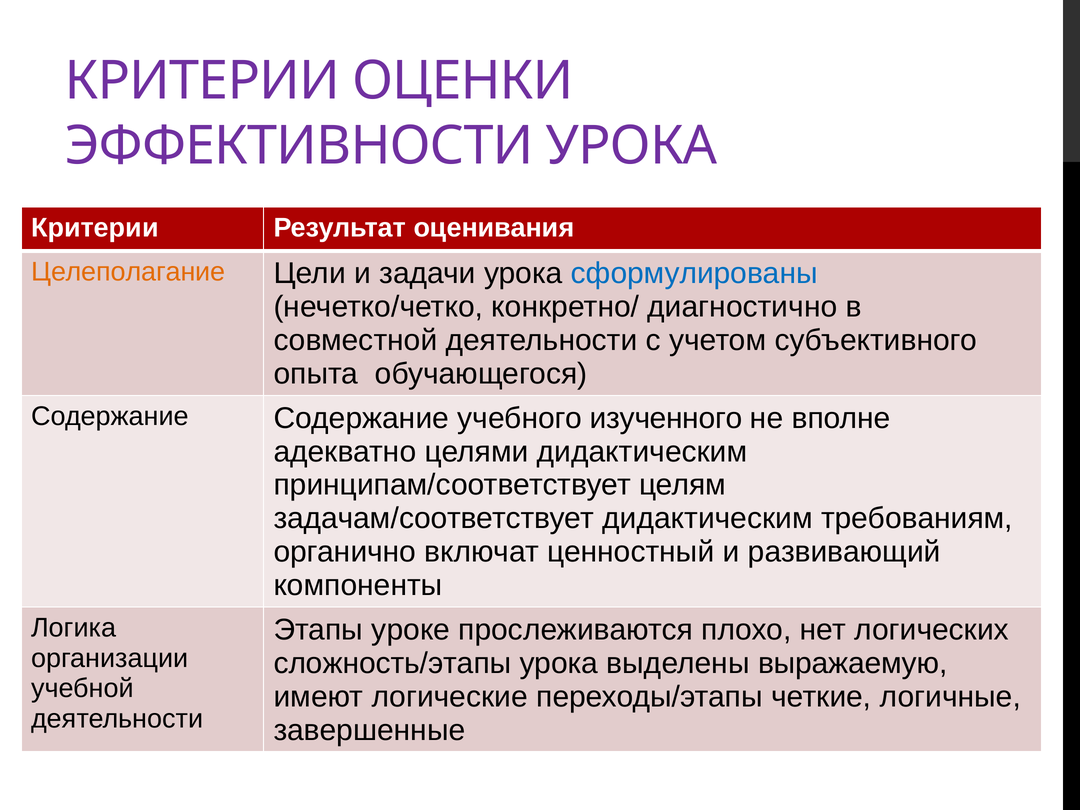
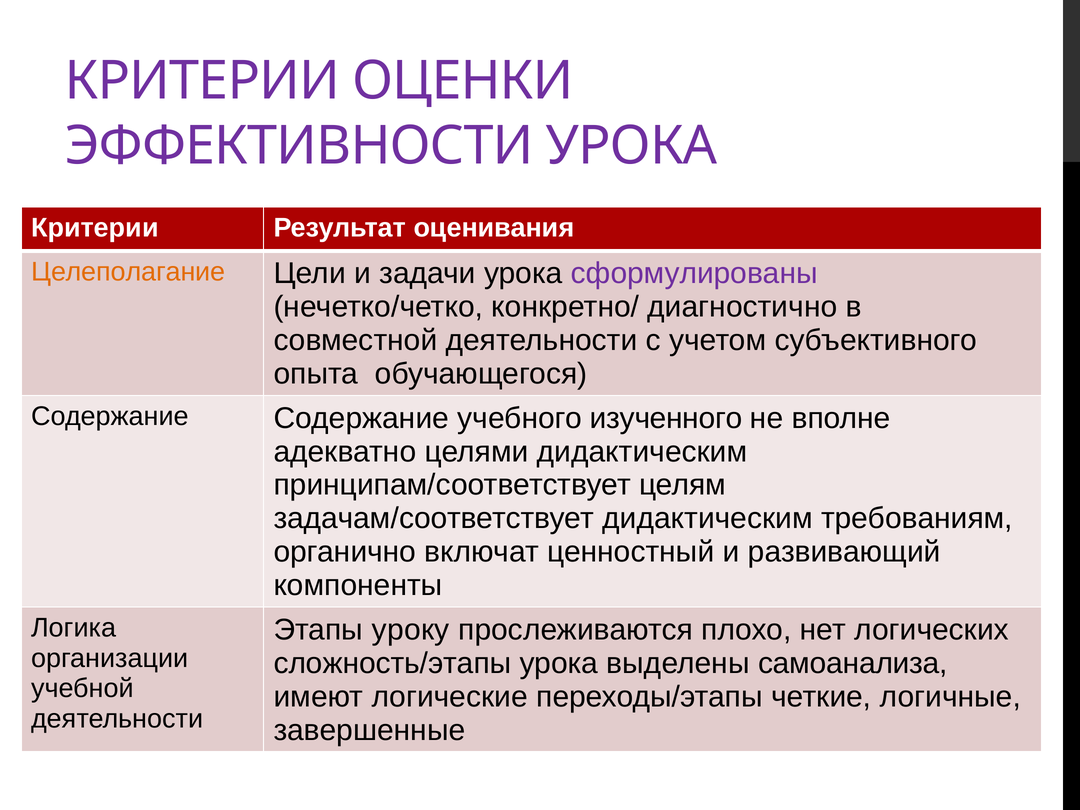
сформулированы colour: blue -> purple
уроке: уроке -> уроку
выражаемую: выражаемую -> самоанализа
